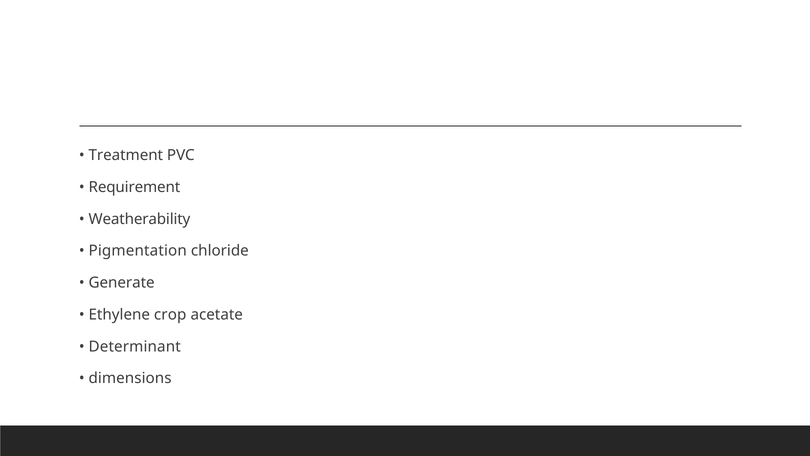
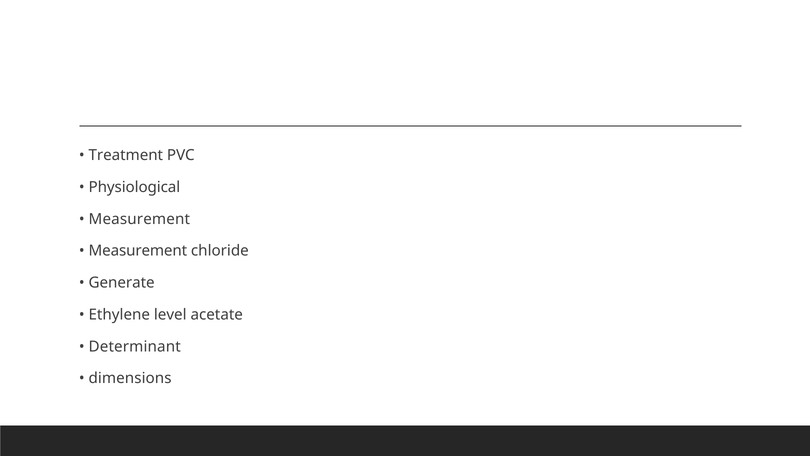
Requirement: Requirement -> Physiological
Weatherability at (139, 219): Weatherability -> Measurement
Pigmentation at (138, 251): Pigmentation -> Measurement
crop: crop -> level
